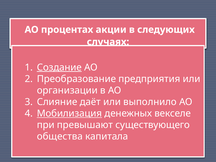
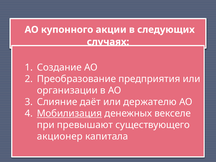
процентах: процентах -> купонного
Создание underline: present -> none
выполнило: выполнило -> держателю
общества: общества -> акционер
